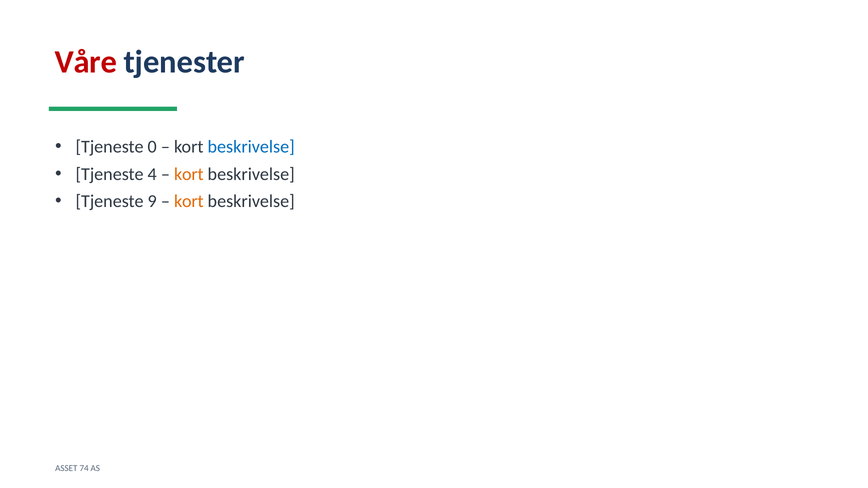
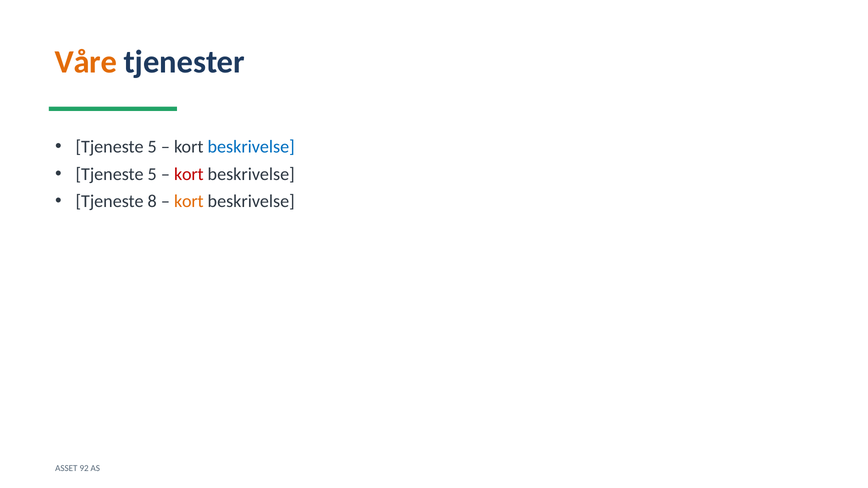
Våre colour: red -> orange
0 at (152, 147): 0 -> 5
4 at (152, 174): 4 -> 5
kort at (189, 174) colour: orange -> red
9: 9 -> 8
74: 74 -> 92
